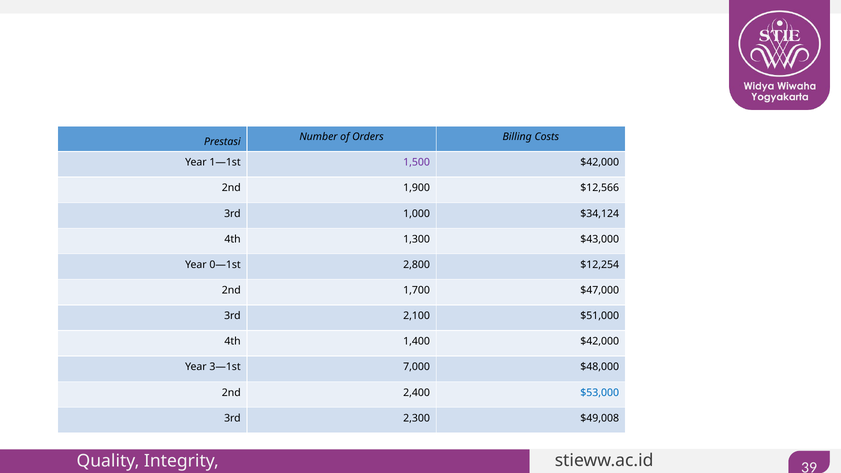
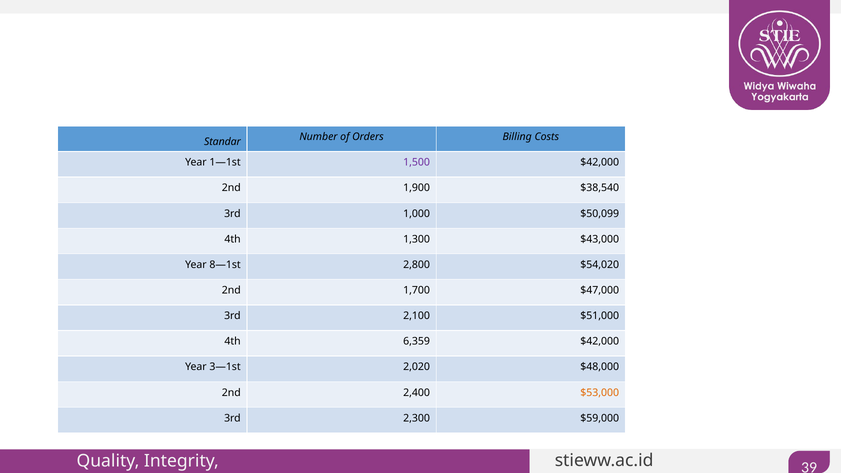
Prestasi: Prestasi -> Standar
$12,566: $12,566 -> $38,540
$34,124: $34,124 -> $50,099
0—1st: 0—1st -> 8—1st
$12,254: $12,254 -> $54,020
1,400: 1,400 -> 6,359
7,000: 7,000 -> 2,020
$53,000 colour: blue -> orange
$49,008: $49,008 -> $59,000
